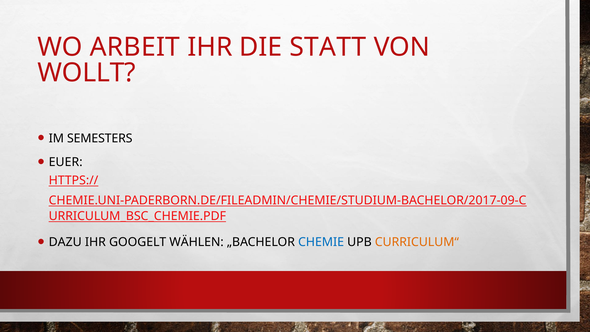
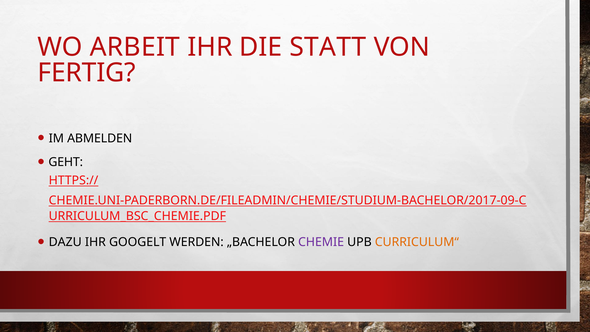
WOLLT: WOLLT -> FERTIG
SEMESTERS: SEMESTERS -> ABMELDEN
EUER: EUER -> GEHT
WÄHLEN: WÄHLEN -> WERDEN
CHEMIE colour: blue -> purple
